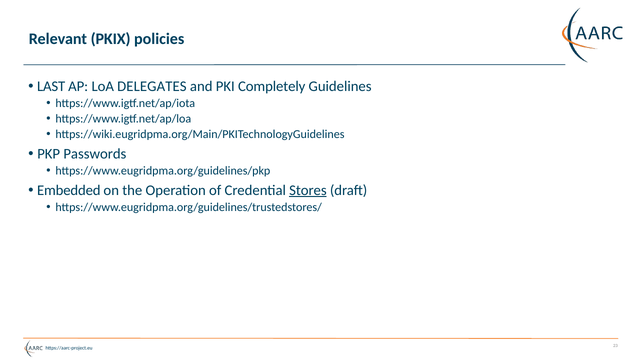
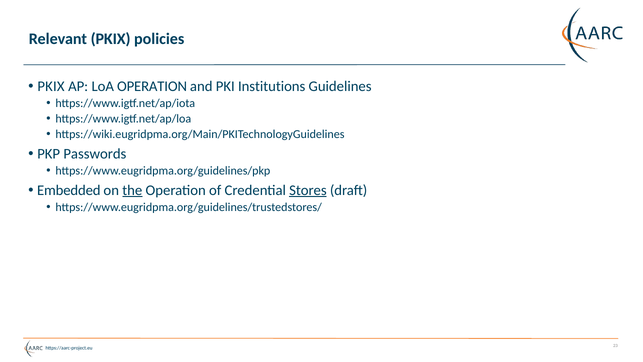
LAST at (51, 86): LAST -> PKIX
LoA DELEGATES: DELEGATES -> OPERATION
Completely: Completely -> Institutions
the underline: none -> present
